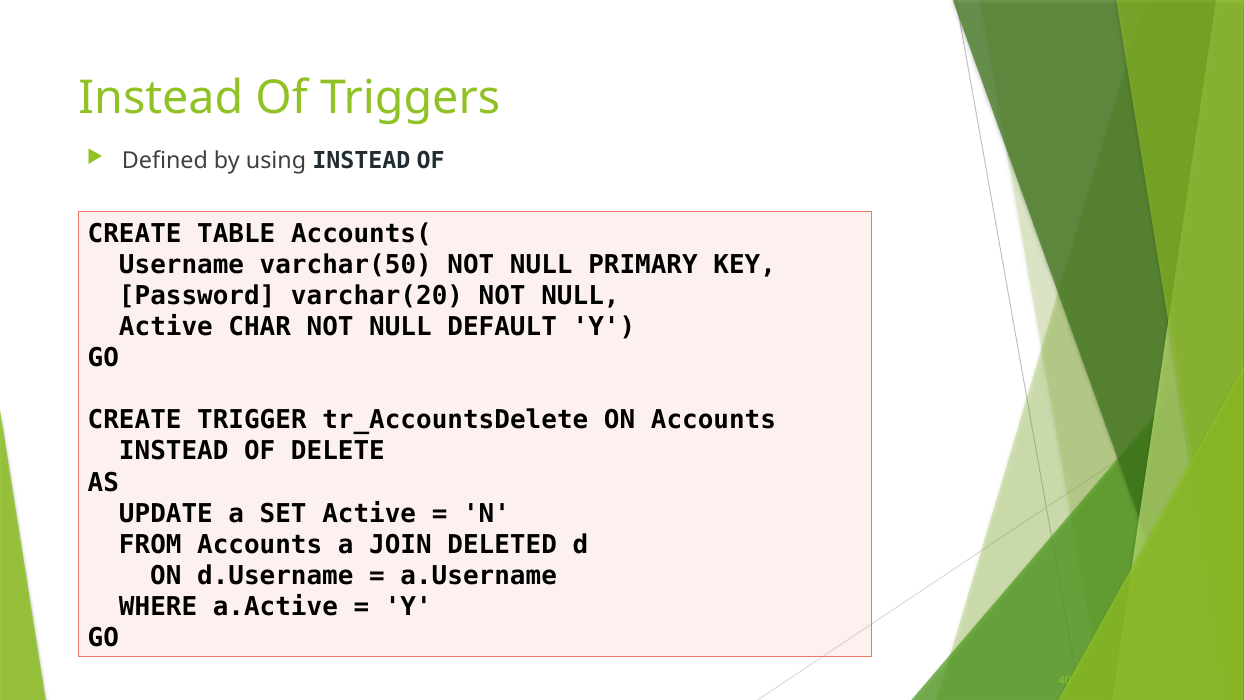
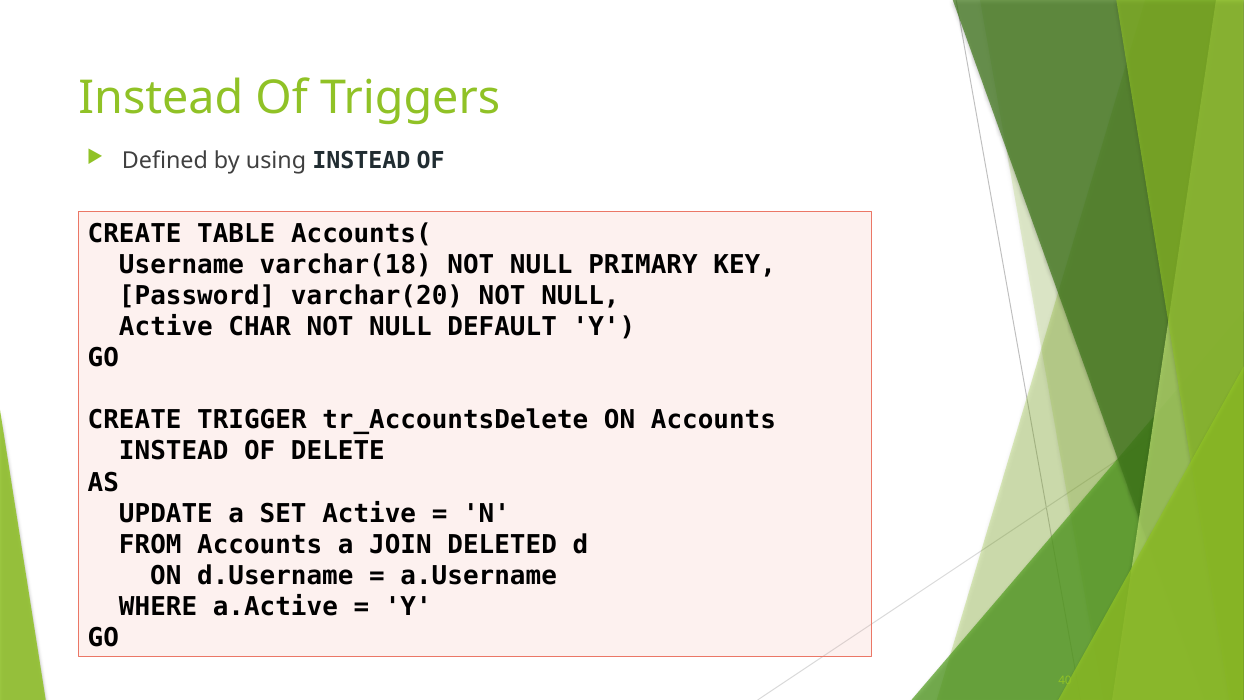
varchar(50: varchar(50 -> varchar(18
